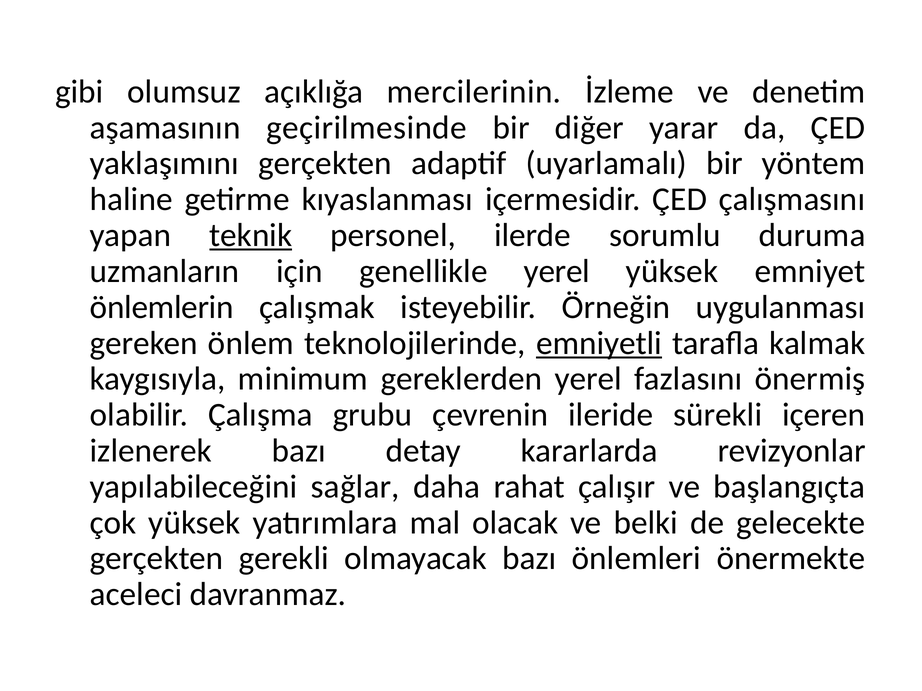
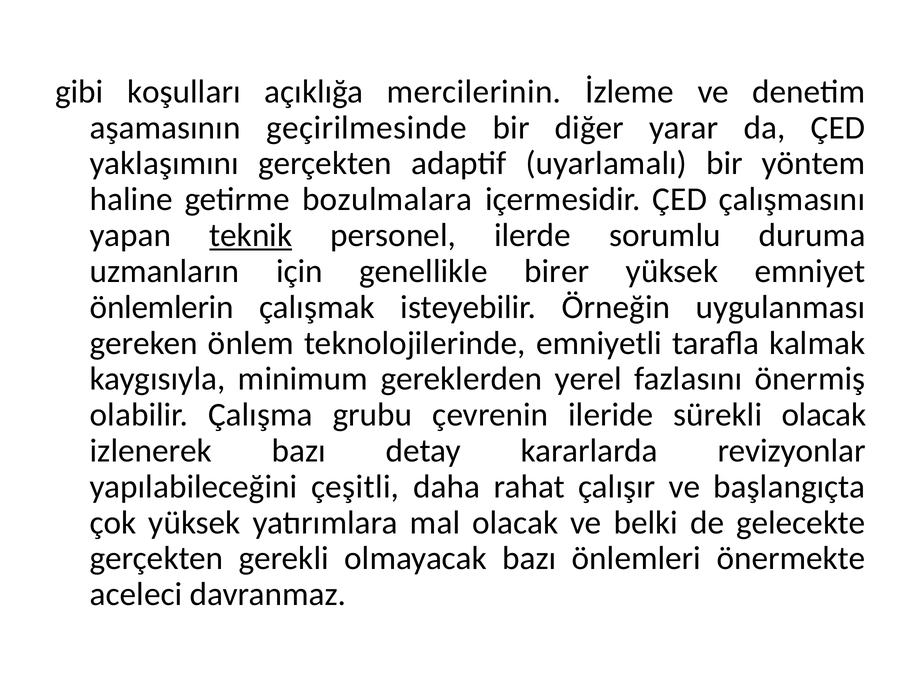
olumsuz: olumsuz -> koşulları
kıyaslanması: kıyaslanması -> bozulmalara
genellikle yerel: yerel -> birer
emniyetli underline: present -> none
sürekli içeren: içeren -> olacak
sağlar: sağlar -> çeşitli
